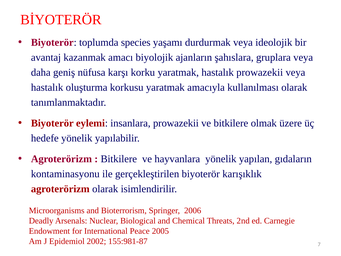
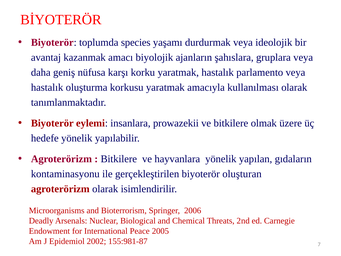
hastalık prowazekii: prowazekii -> parlamento
karışıklık: karışıklık -> oluşturan
